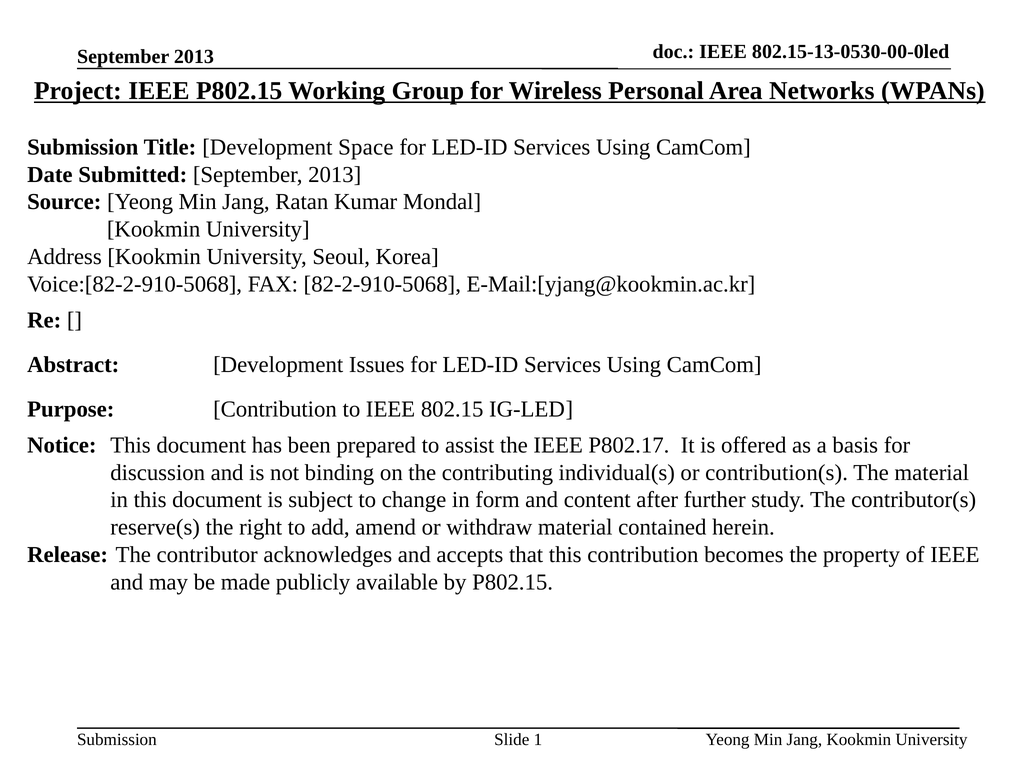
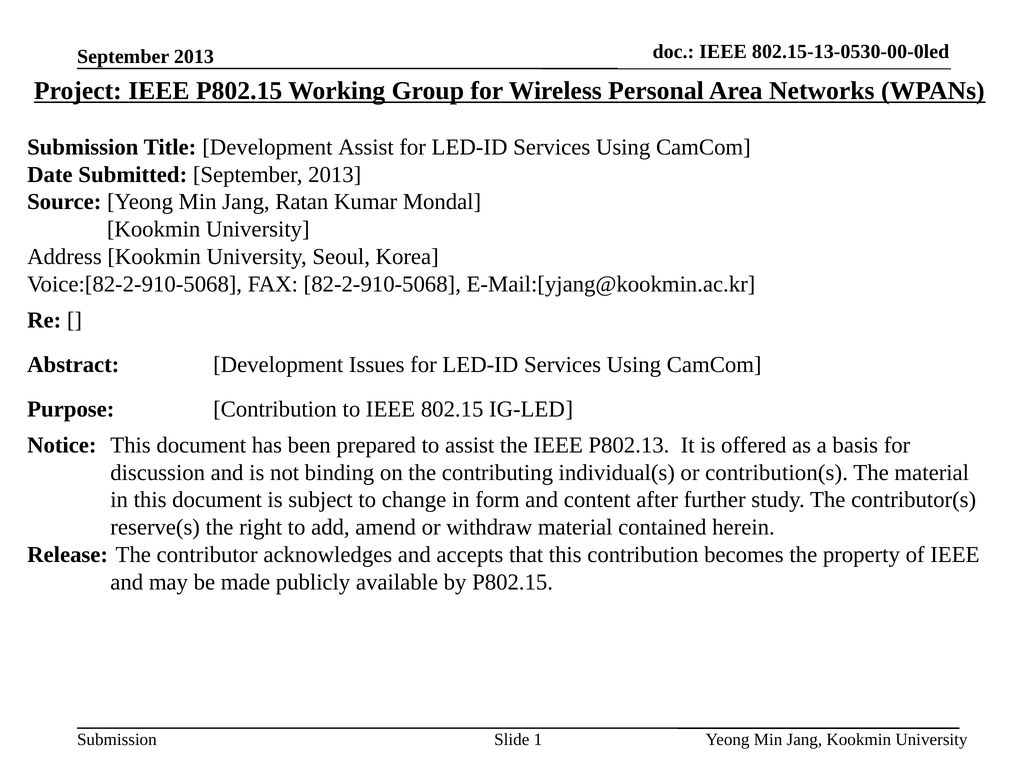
Development Space: Space -> Assist
P802.17: P802.17 -> P802.13
